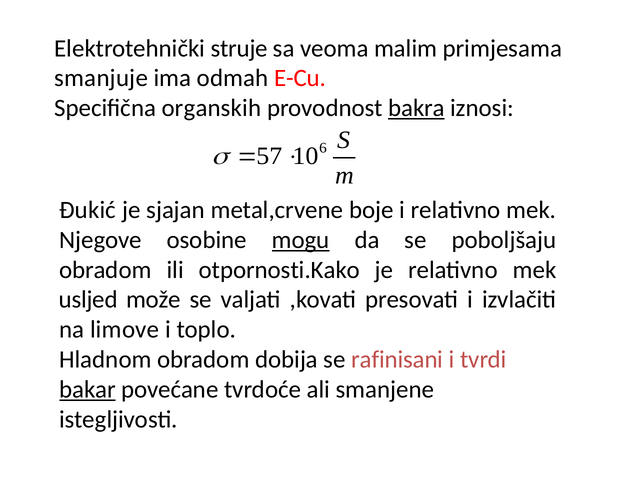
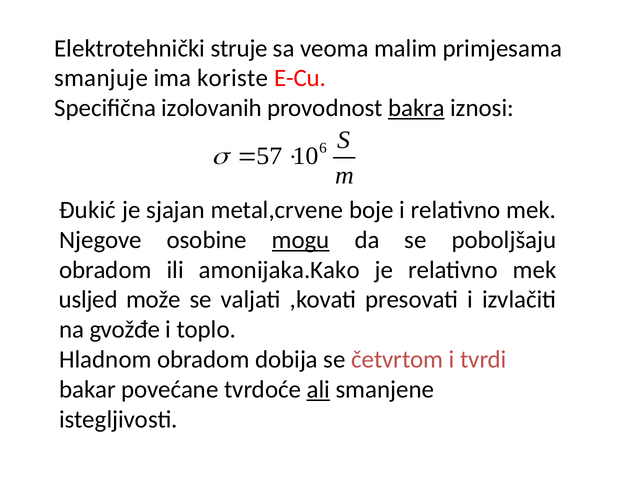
odmah: odmah -> koriste
organskih: organskih -> izolovanih
otpornosti.Kako: otpornosti.Kako -> amonijaka.Kako
limove: limove -> gvožđe
rafinisani: rafinisani -> četvrtom
bakar underline: present -> none
ali underline: none -> present
